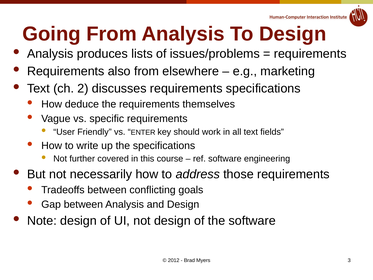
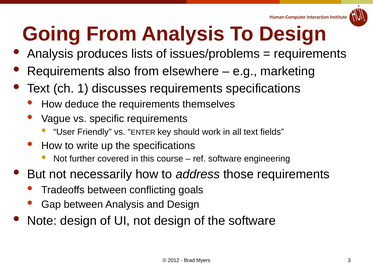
2: 2 -> 1
